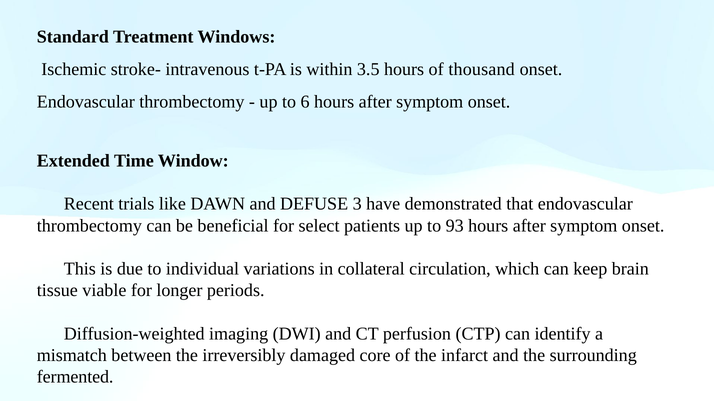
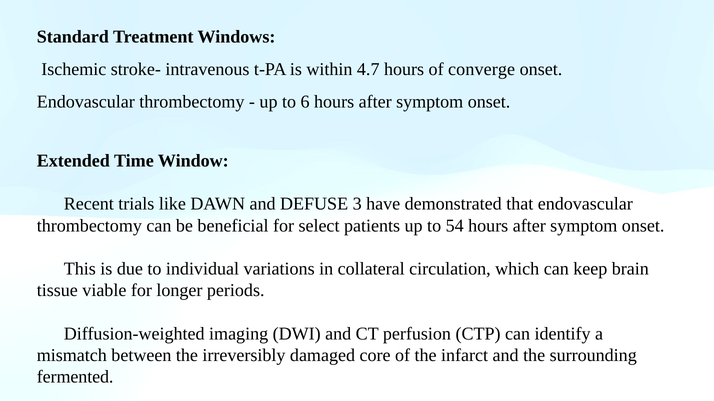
3.5: 3.5 -> 4.7
thousand: thousand -> converge
93: 93 -> 54
